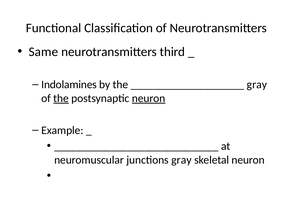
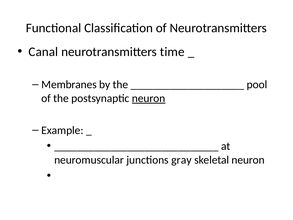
Same: Same -> Canal
third: third -> time
Indolamines: Indolamines -> Membranes
gray at (257, 84): gray -> pool
the at (61, 98) underline: present -> none
